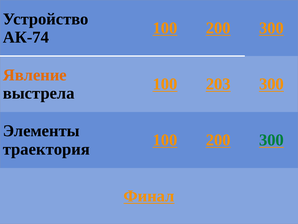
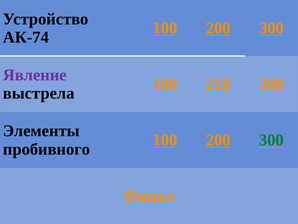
Явление colour: orange -> purple
203: 203 -> 210
траектория: траектория -> пробивного
